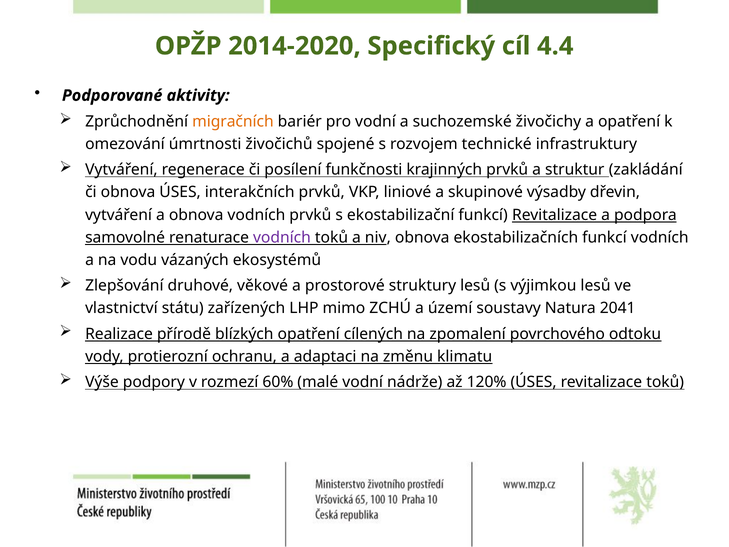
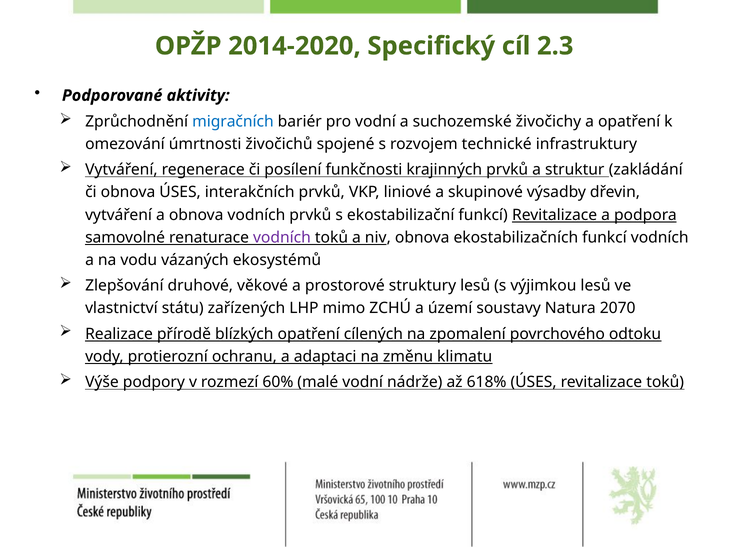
4.4: 4.4 -> 2.3
migračních colour: orange -> blue
2041: 2041 -> 2070
120%: 120% -> 618%
